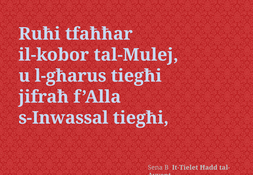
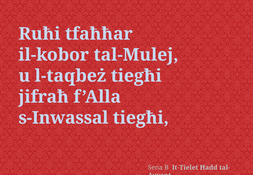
l-għarus: l-għarus -> l-taqbeż
